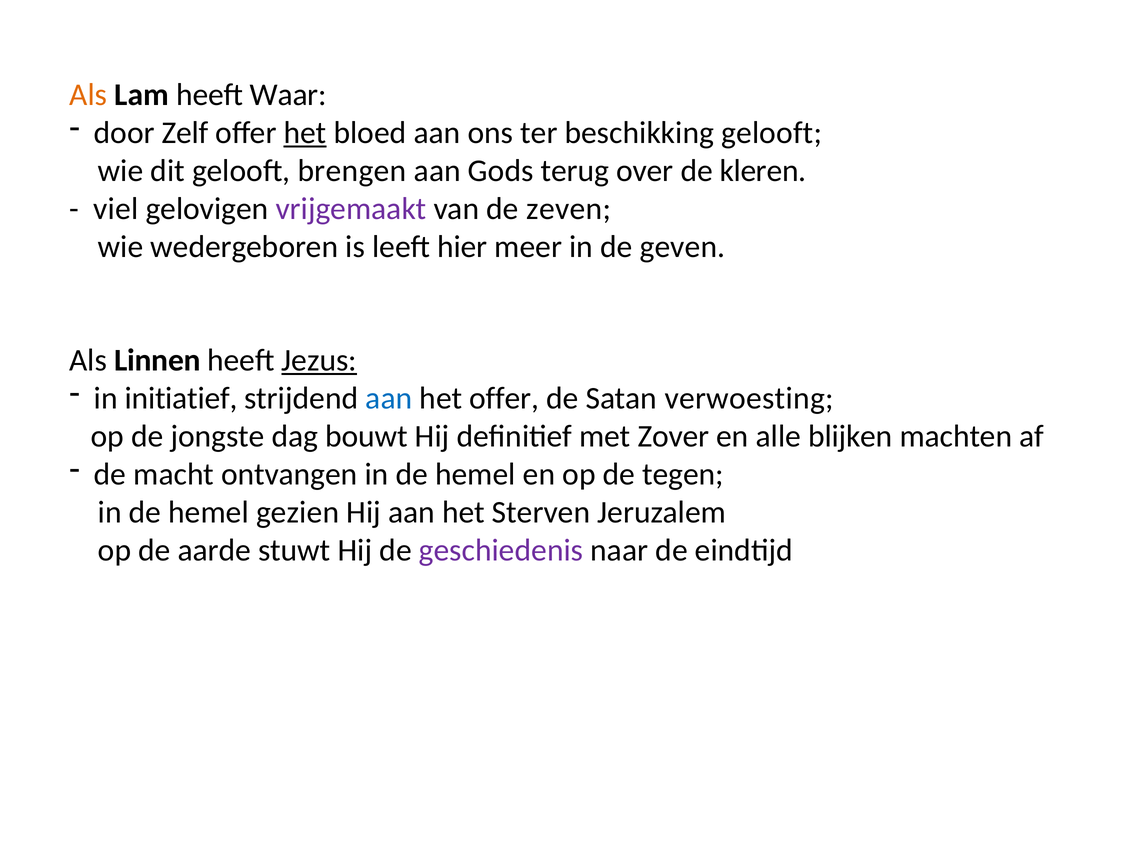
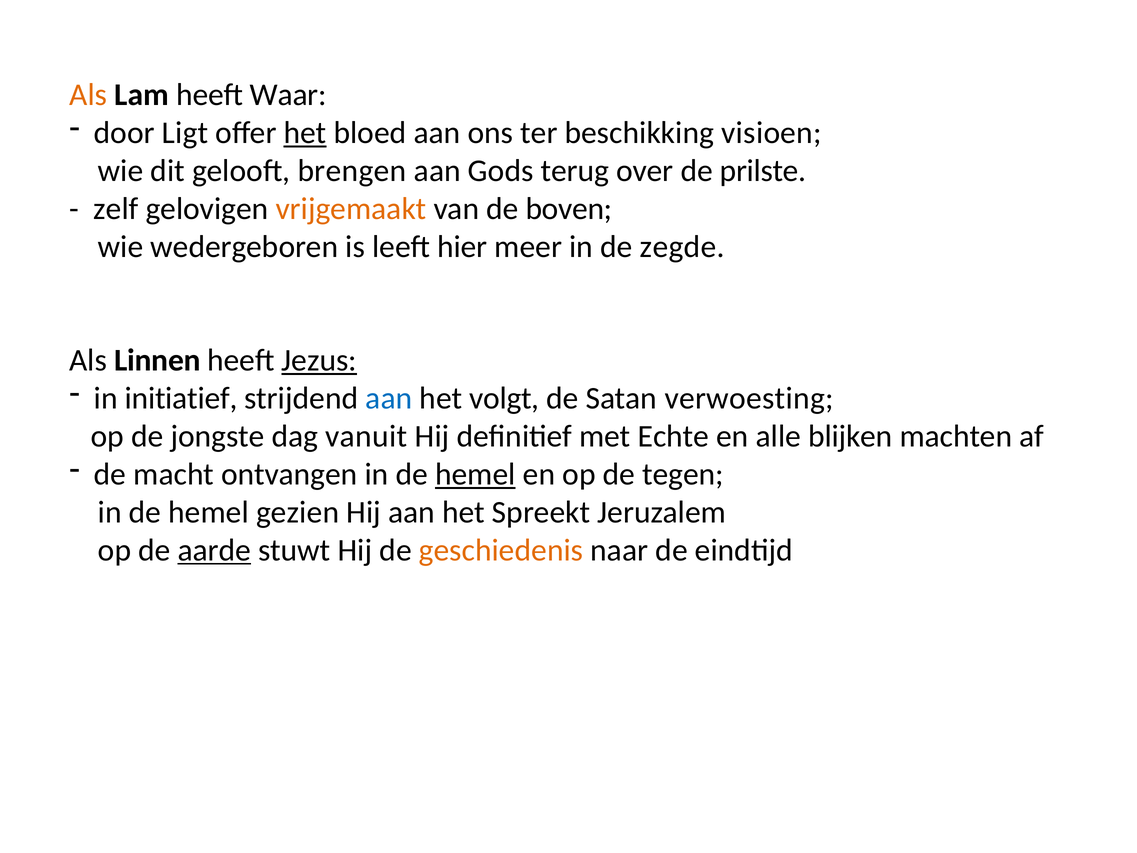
Zelf: Zelf -> Ligt
beschikking gelooft: gelooft -> visioen
kleren: kleren -> prilste
viel: viel -> zelf
vrijgemaakt colour: purple -> orange
zeven: zeven -> boven
geven: geven -> zegde
het offer: offer -> volgt
bouwt: bouwt -> vanuit
Zover: Zover -> Echte
hemel at (475, 474) underline: none -> present
Sterven: Sterven -> Spreekt
aarde underline: none -> present
geschiedenis colour: purple -> orange
